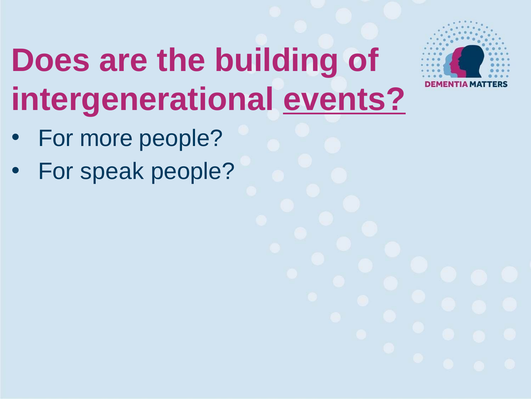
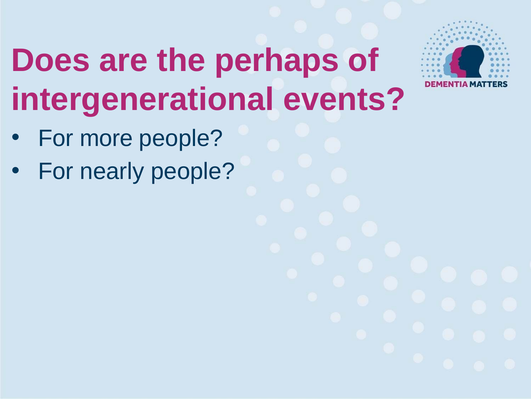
building: building -> perhaps
events underline: present -> none
speak: speak -> nearly
